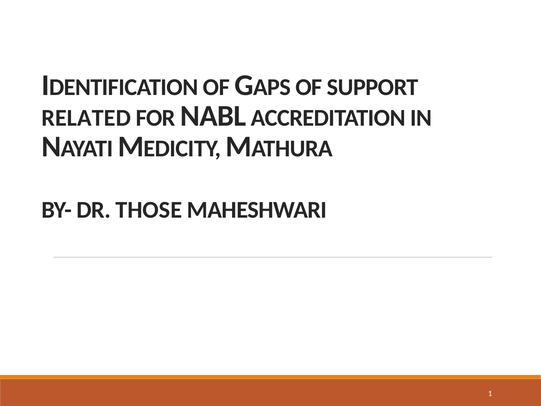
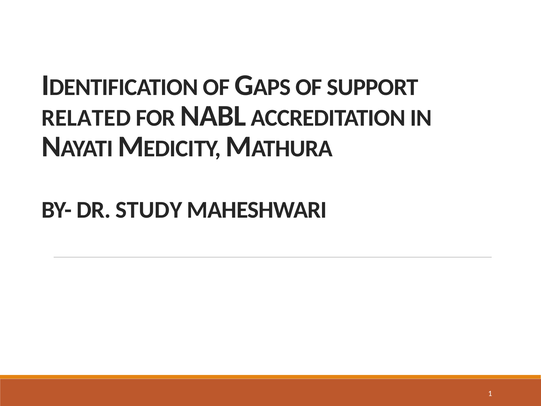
THOSE: THOSE -> STUDY
